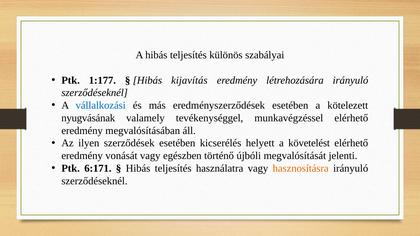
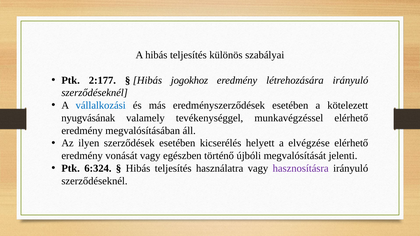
1:177: 1:177 -> 2:177
kijavítás: kijavítás -> jogokhoz
követelést: követelést -> elvégzése
6:171: 6:171 -> 6:324
hasznosításra colour: orange -> purple
